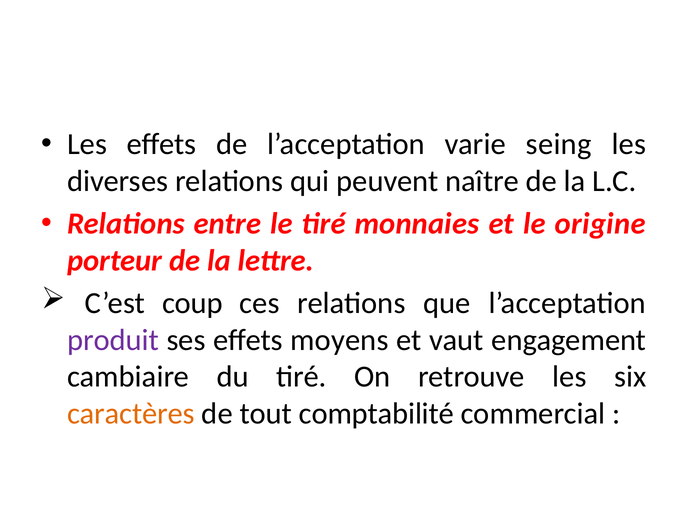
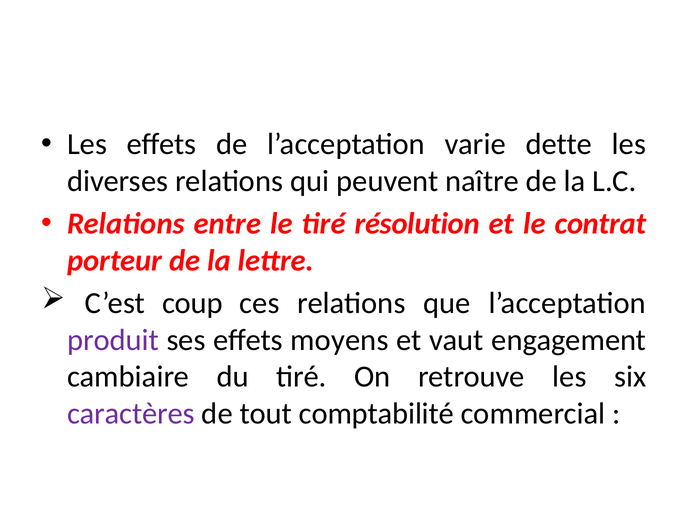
seing: seing -> dette
monnaies: monnaies -> résolution
origine: origine -> contrat
caractères colour: orange -> purple
